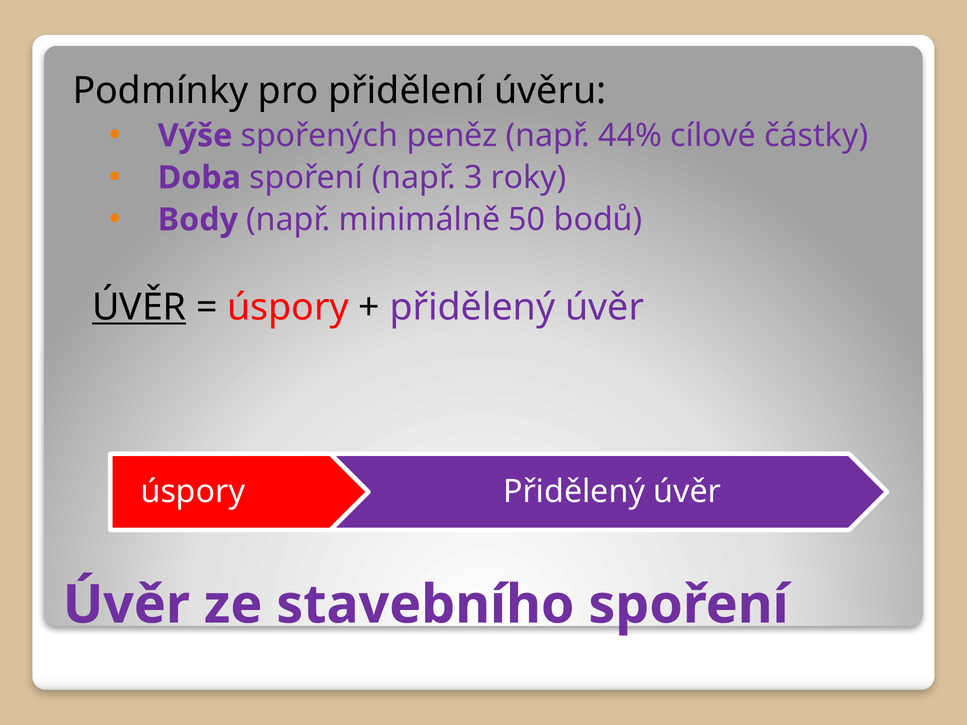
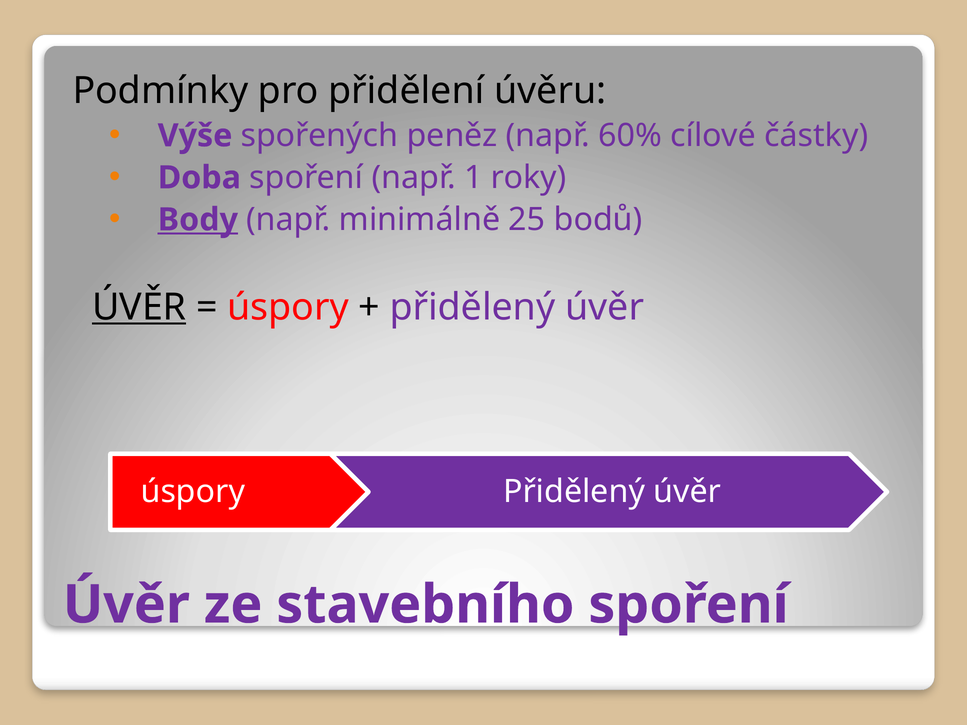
44%: 44% -> 60%
3: 3 -> 1
Body underline: none -> present
50: 50 -> 25
